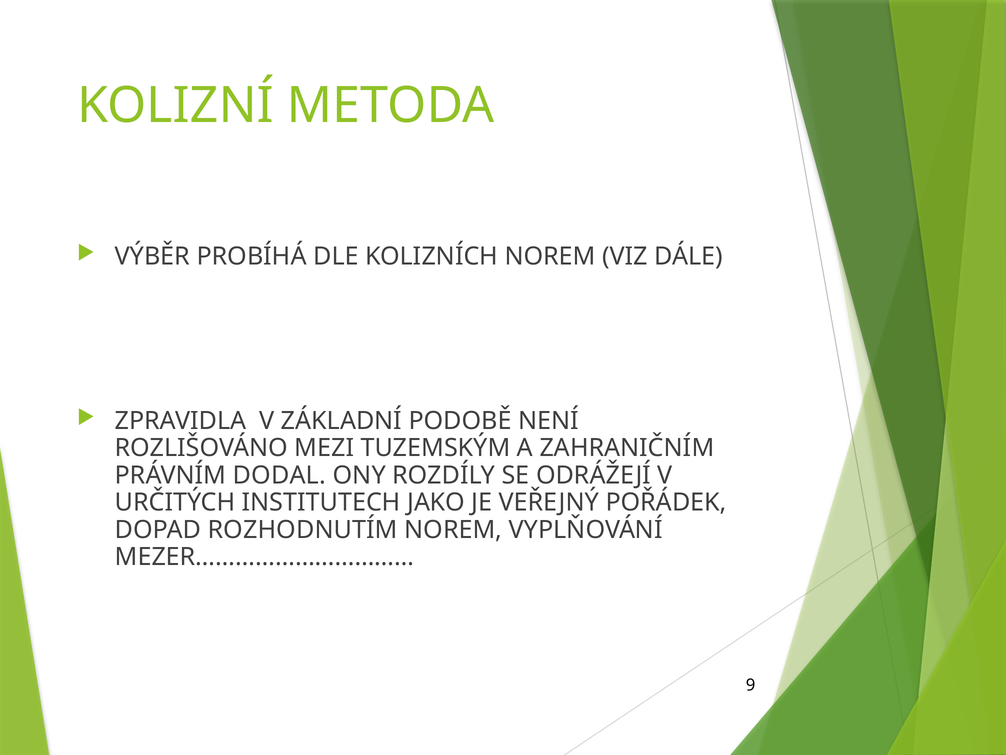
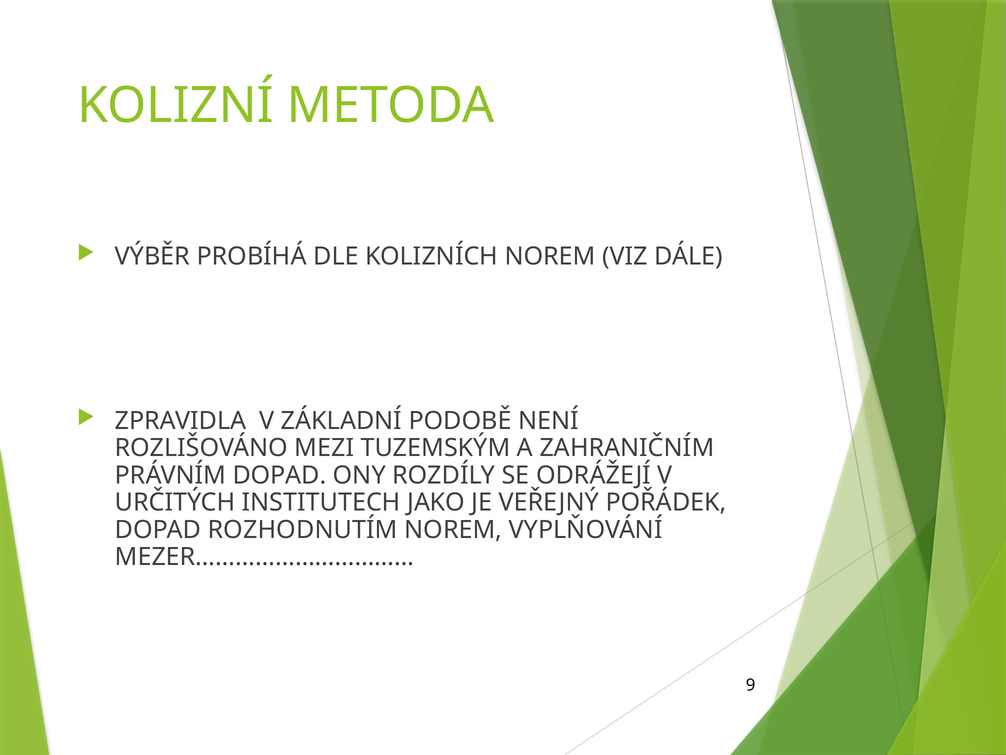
PRÁVNÍM DODAL: DODAL -> DOPAD
